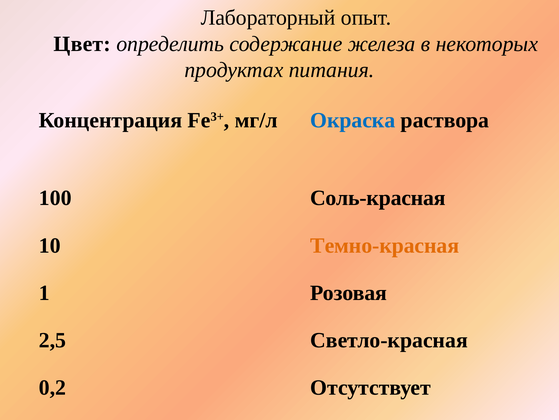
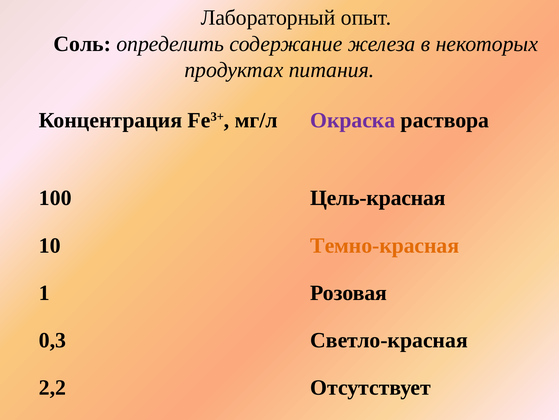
Цвет: Цвет -> Соль
Окраска colour: blue -> purple
Соль-красная: Соль-красная -> Цель-красная
2,5: 2,5 -> 0,3
0,2: 0,2 -> 2,2
